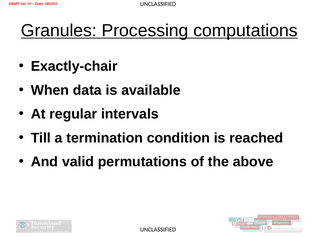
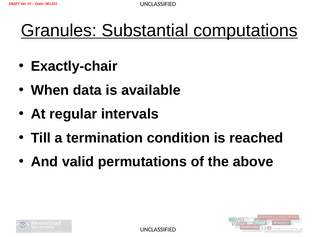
Processing: Processing -> Substantial
